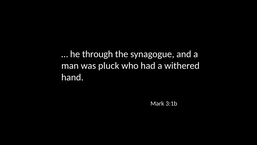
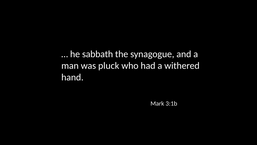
through: through -> sabbath
